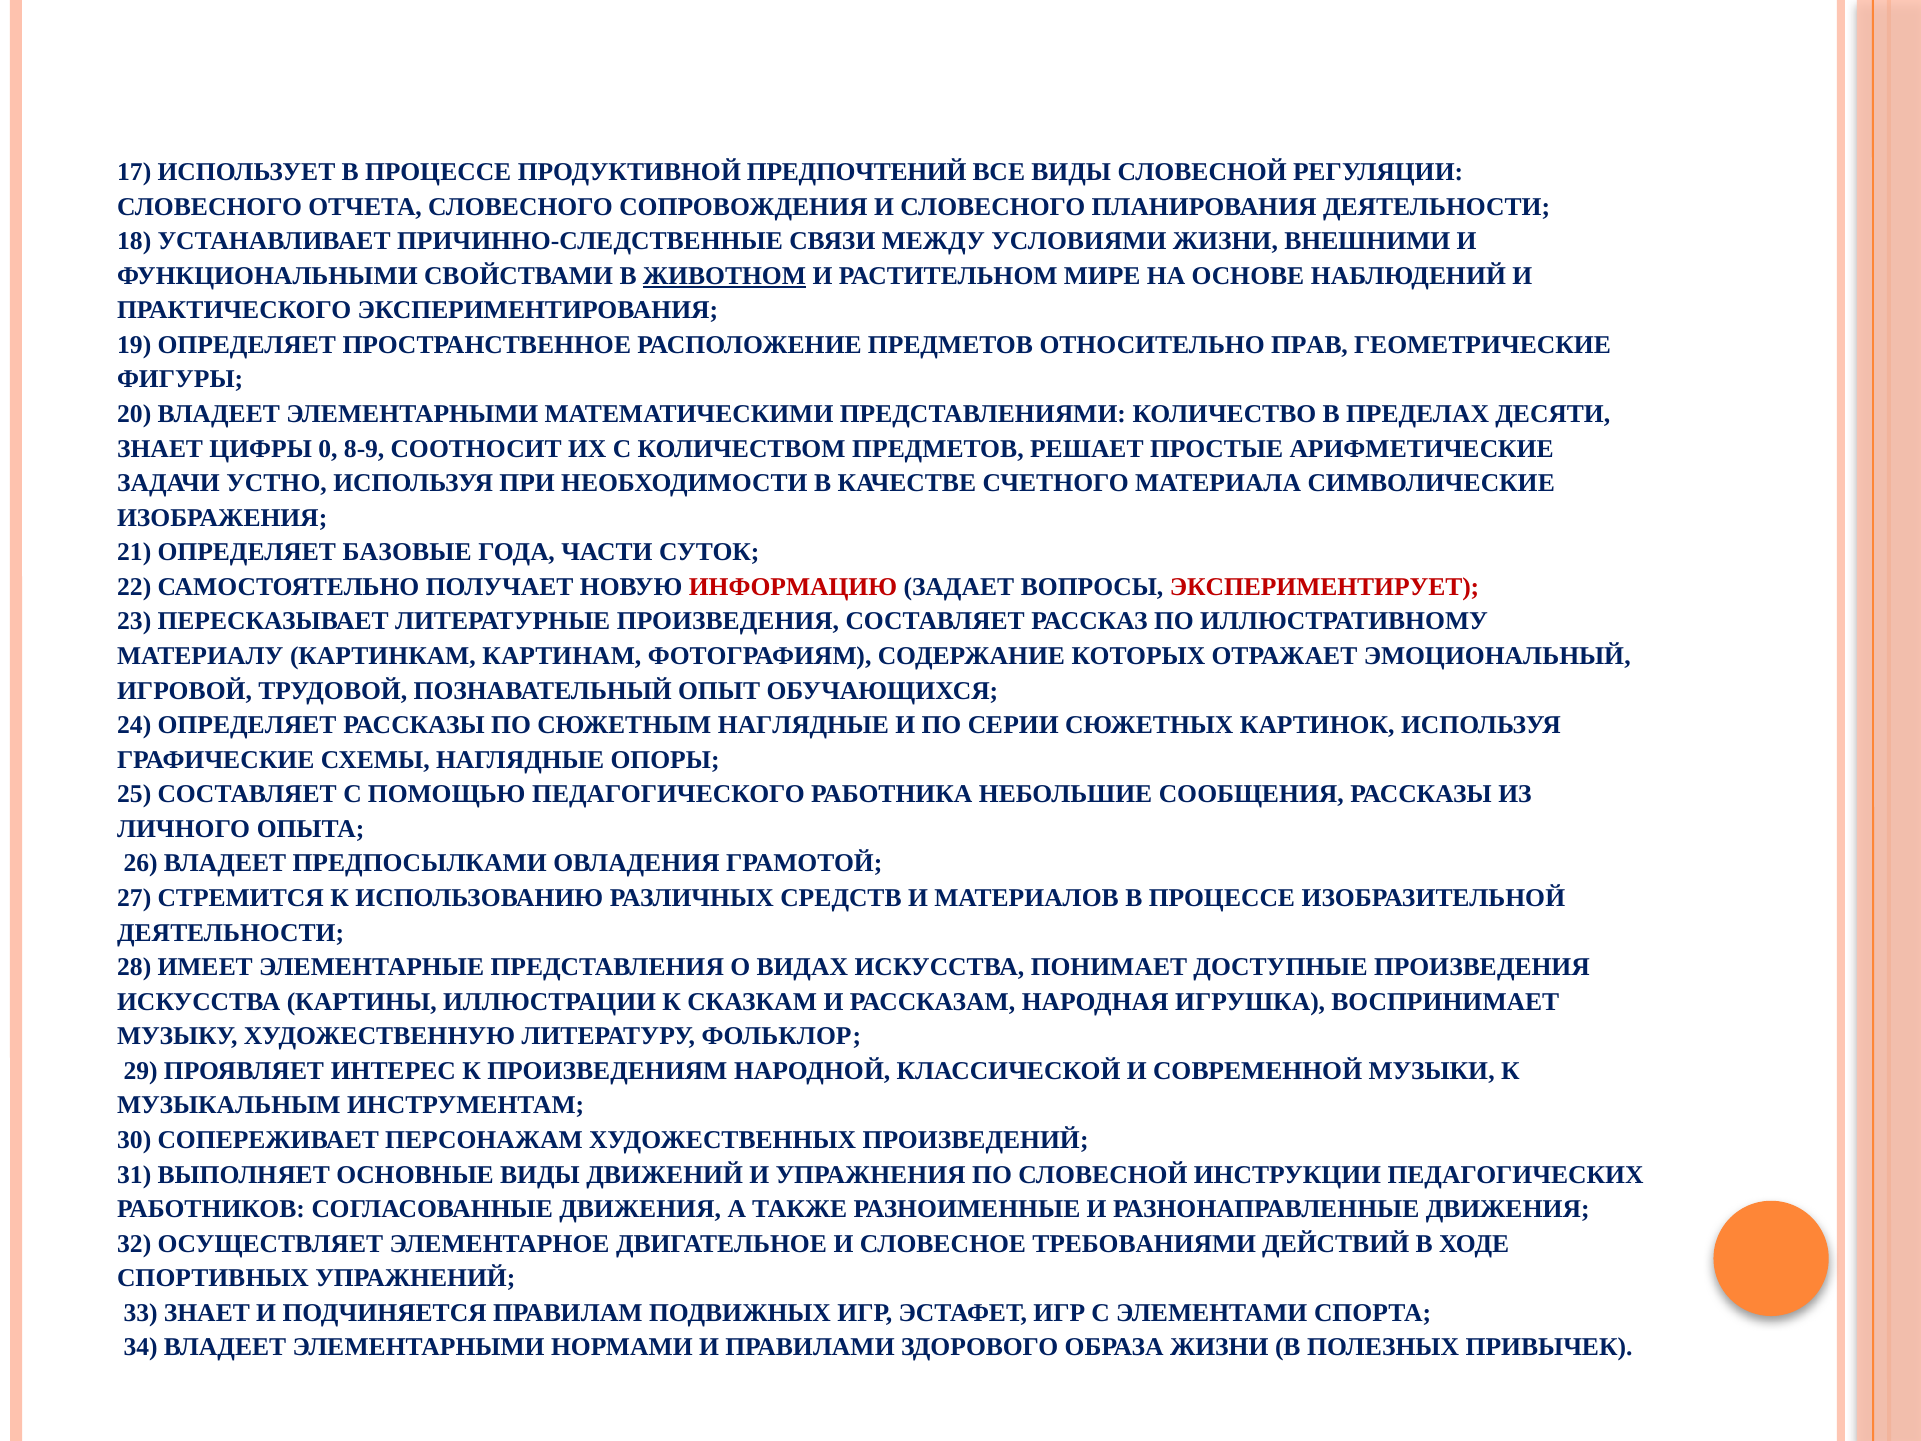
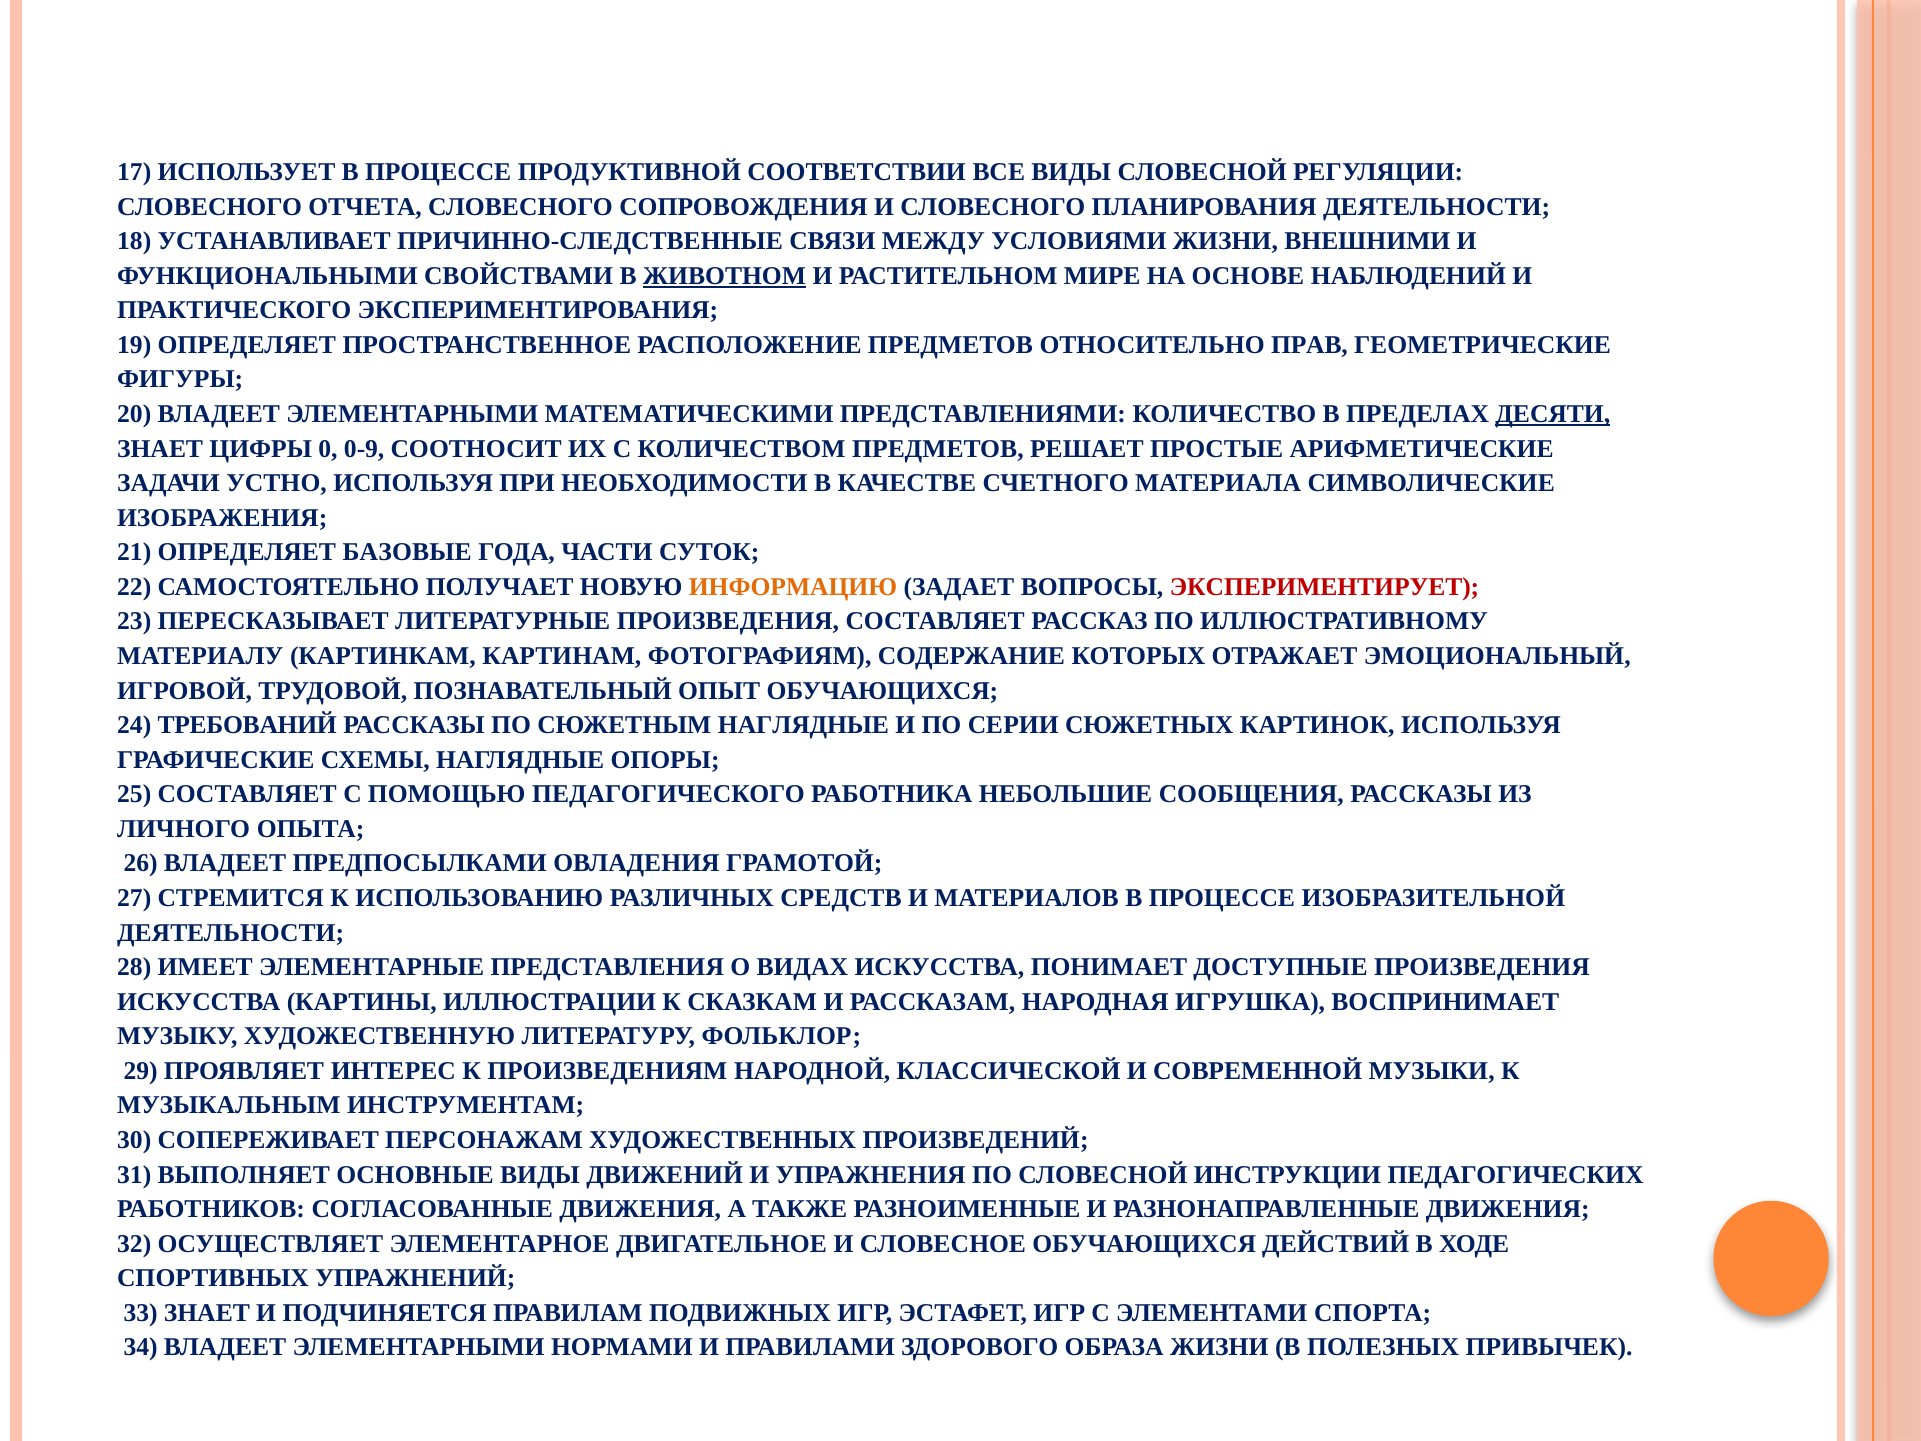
ПРЕДПОЧТЕНИЙ: ПРЕДПОЧТЕНИЙ -> СООТВЕТСТВИИ
ДЕСЯТИ underline: none -> present
8-9: 8-9 -> 0-9
ИНФОРМАЦИЮ colour: red -> orange
24 ОПРЕДЕЛЯЕТ: ОПРЕДЕЛЯЕТ -> ТРЕБОВАНИЙ
СЛОВЕСНОЕ ТРЕБОВАНИЯМИ: ТРЕБОВАНИЯМИ -> ОБУЧАЮЩИХСЯ
